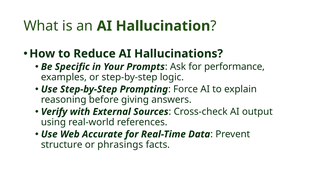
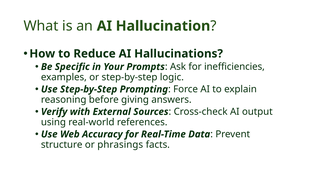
performance: performance -> inefficiencies
Accurate: Accurate -> Accuracy
